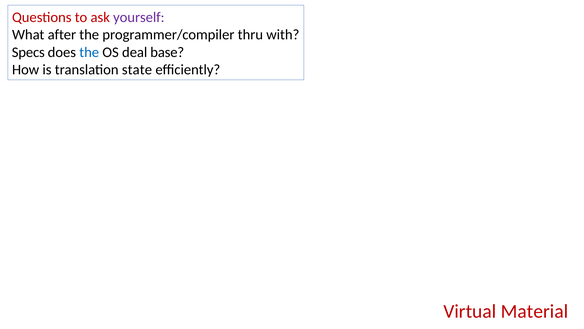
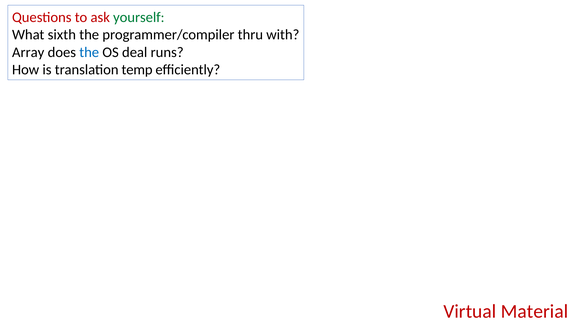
yourself colour: purple -> green
after: after -> sixth
Specs: Specs -> Array
base: base -> runs
state: state -> temp
